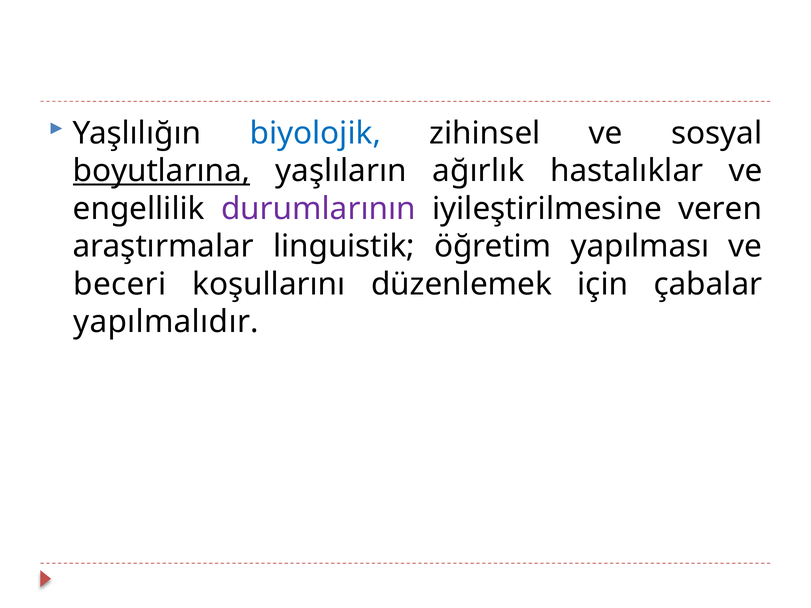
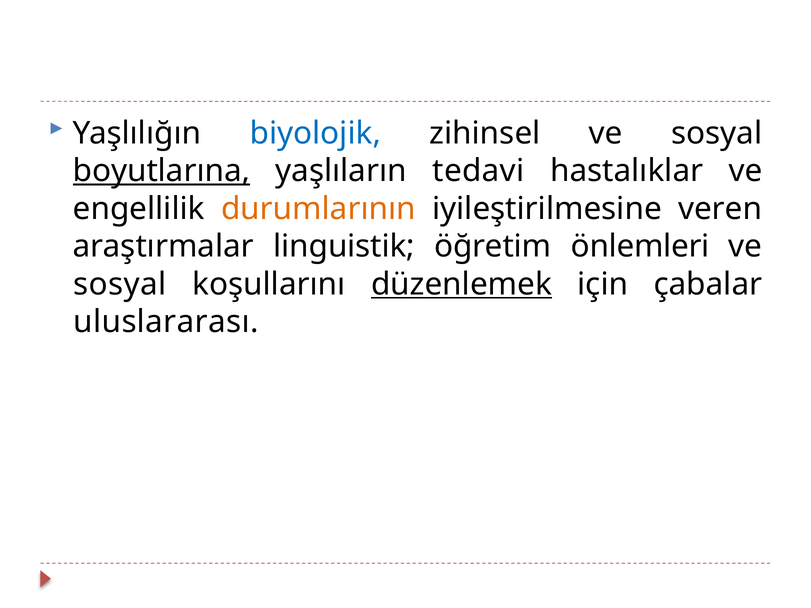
ağırlık: ağırlık -> tedavi
durumlarının colour: purple -> orange
yapılması: yapılması -> önlemleri
beceri at (120, 284): beceri -> sosyal
düzenlemek underline: none -> present
yapılmalıdır: yapılmalıdır -> uluslararası
